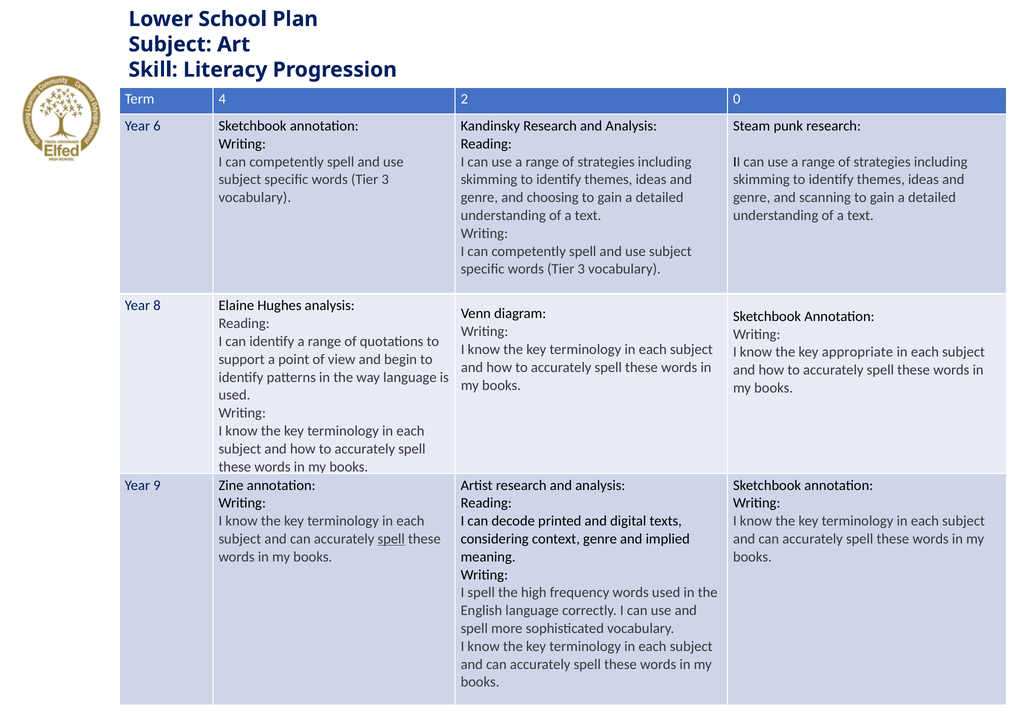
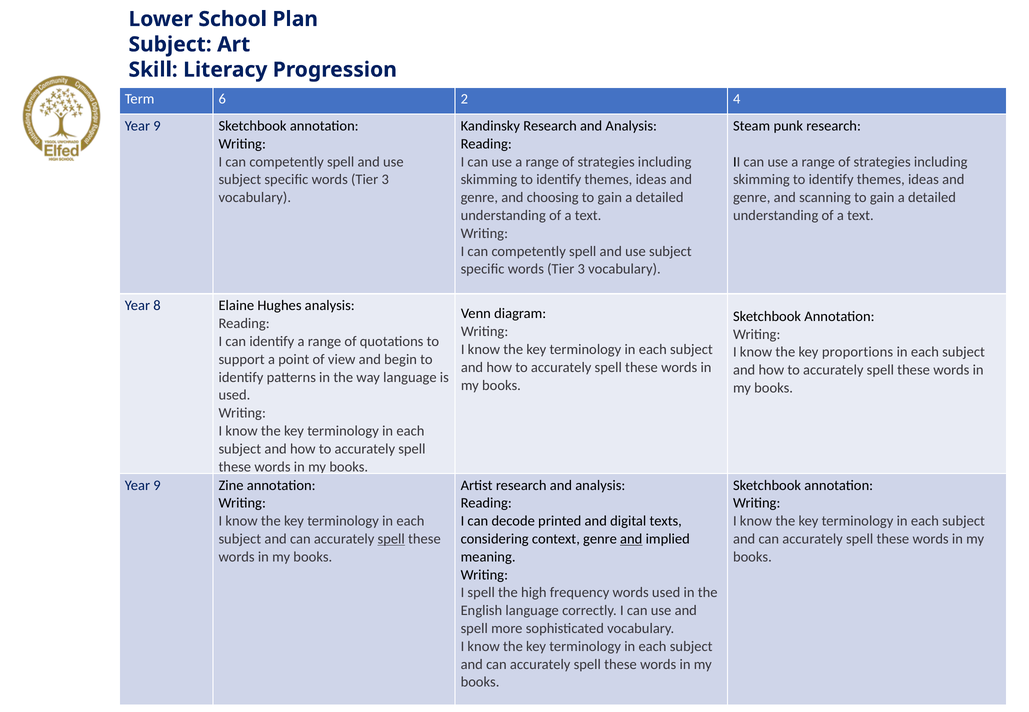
4: 4 -> 6
0: 0 -> 4
6 at (157, 126): 6 -> 9
appropriate: appropriate -> proportions
and at (631, 539) underline: none -> present
